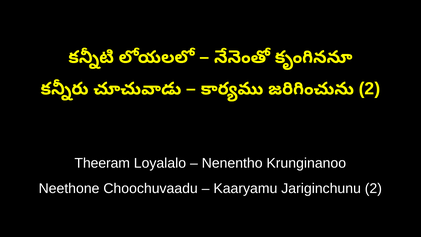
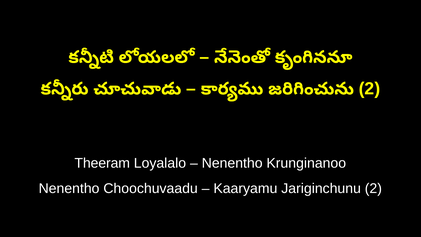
Neethone at (69, 188): Neethone -> Nenentho
